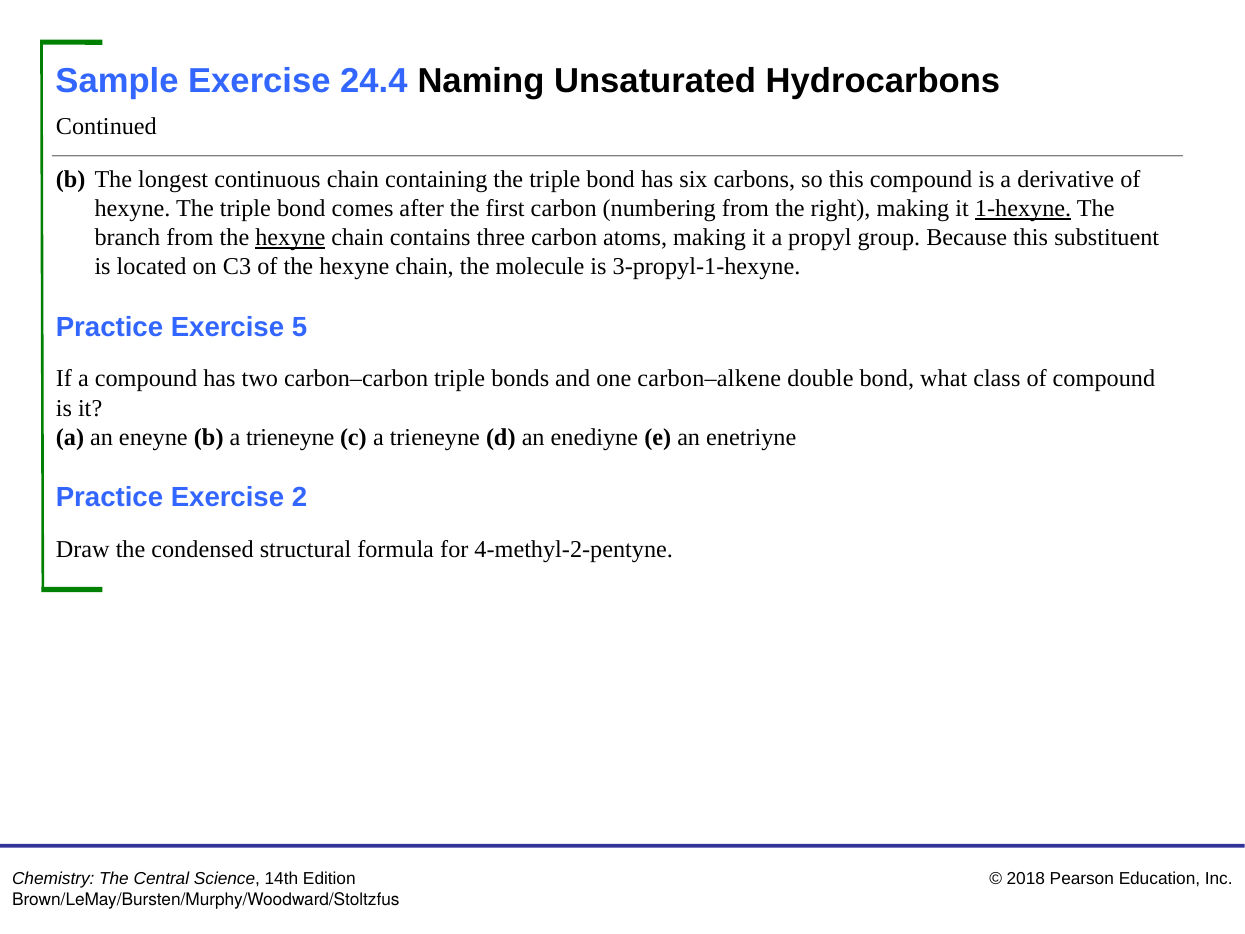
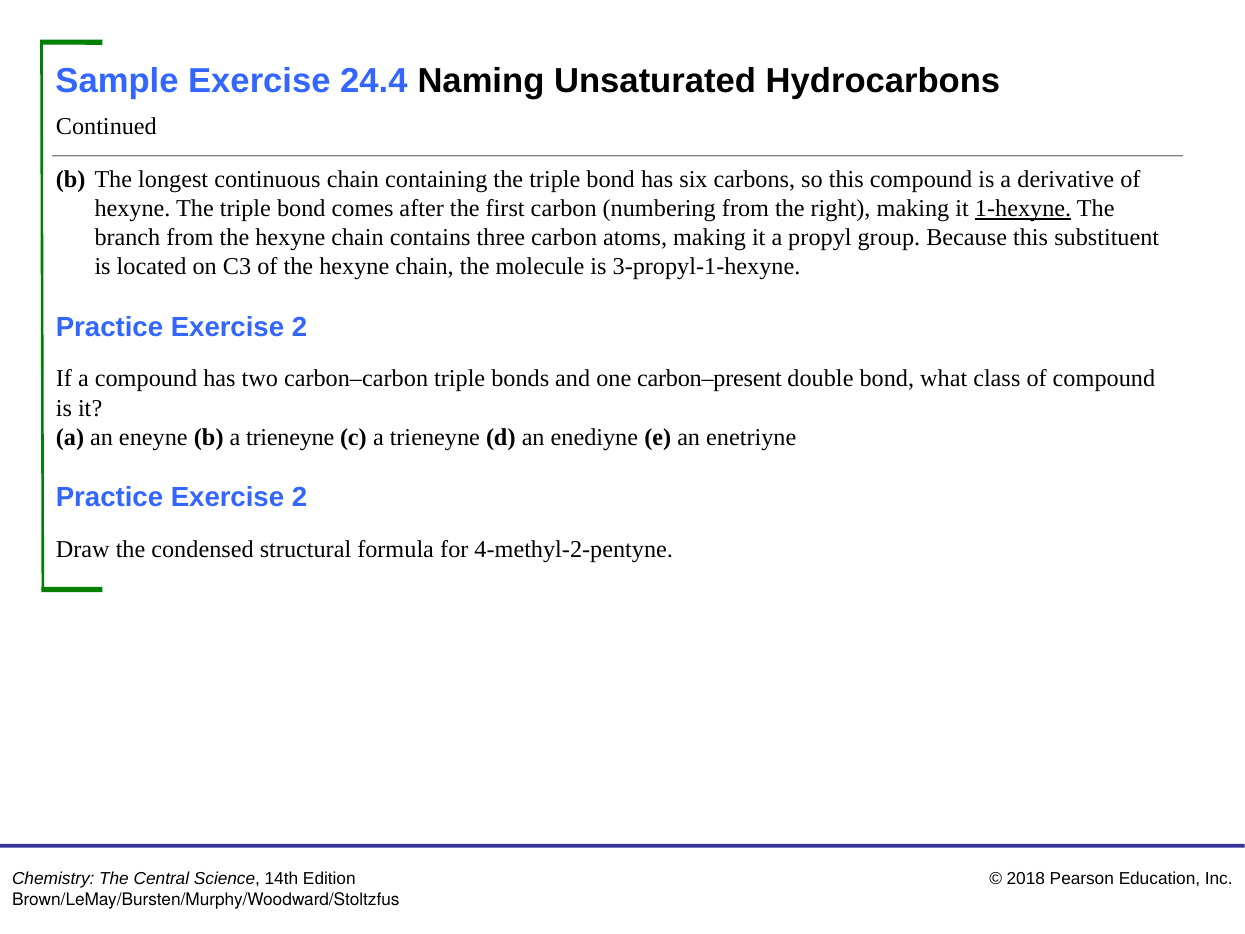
hexyne at (290, 238) underline: present -> none
5 at (299, 327): 5 -> 2
carbon–alkene: carbon–alkene -> carbon–present
